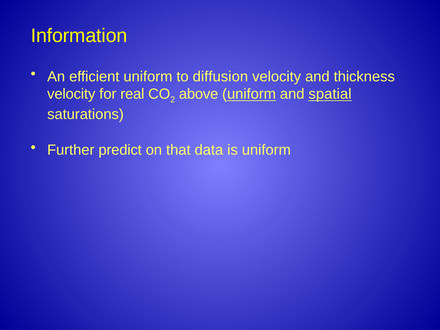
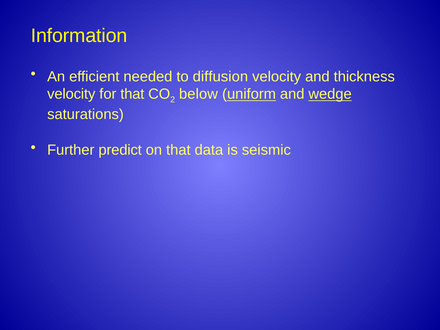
efficient uniform: uniform -> needed
for real: real -> that
above: above -> below
spatial: spatial -> wedge
is uniform: uniform -> seismic
